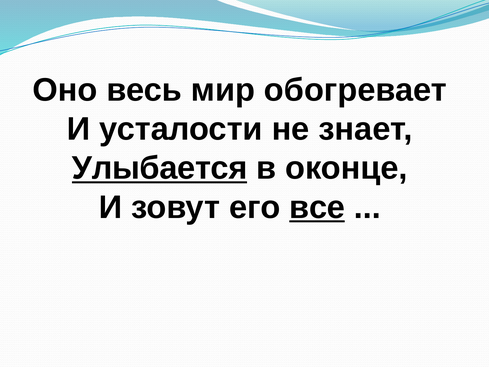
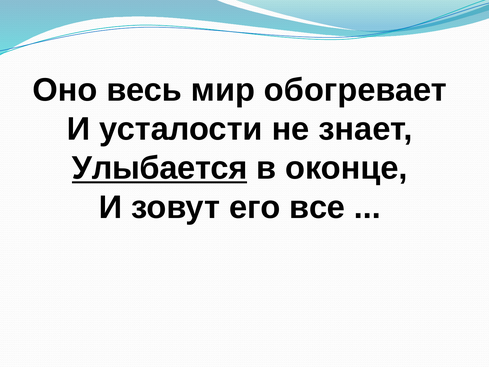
все underline: present -> none
